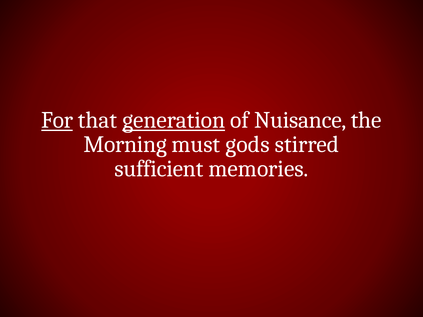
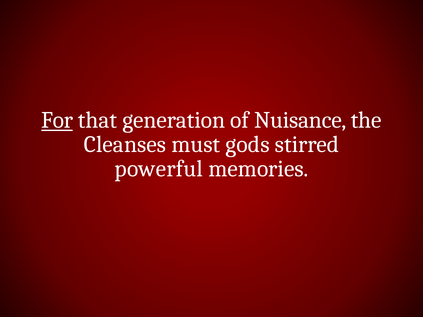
generation underline: present -> none
Morning: Morning -> Cleanses
sufficient: sufficient -> powerful
